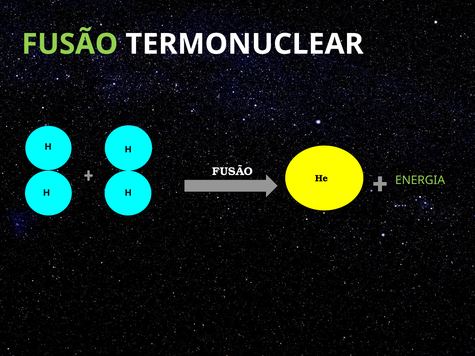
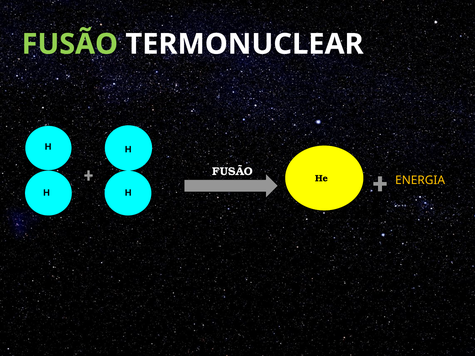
ENERGIA colour: light green -> yellow
